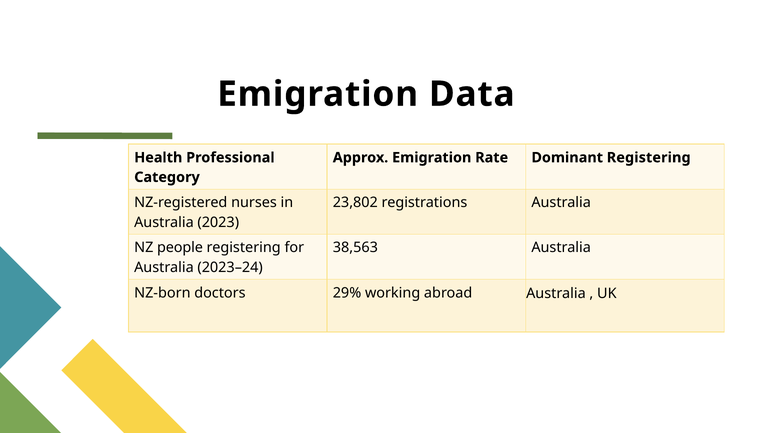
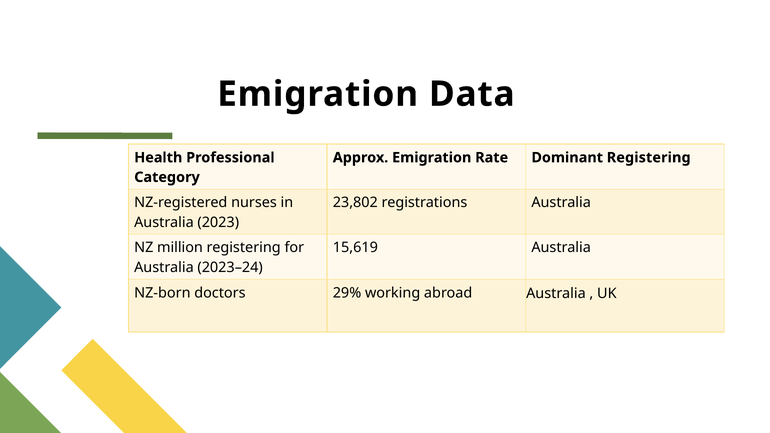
people: people -> million
38,563: 38,563 -> 15,619
